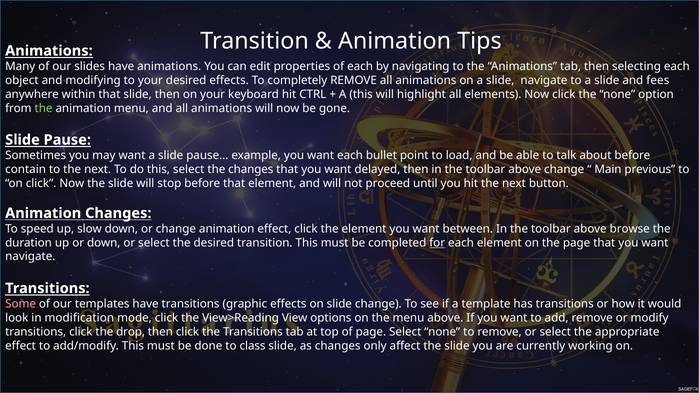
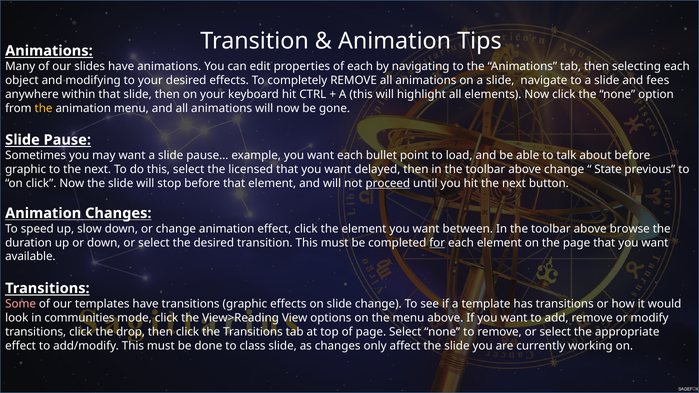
the at (44, 108) colour: light green -> yellow
contain at (26, 169): contain -> graphic
the changes: changes -> licensed
Main: Main -> State
proceed underline: none -> present
navigate at (30, 257): navigate -> available
modification: modification -> communities
